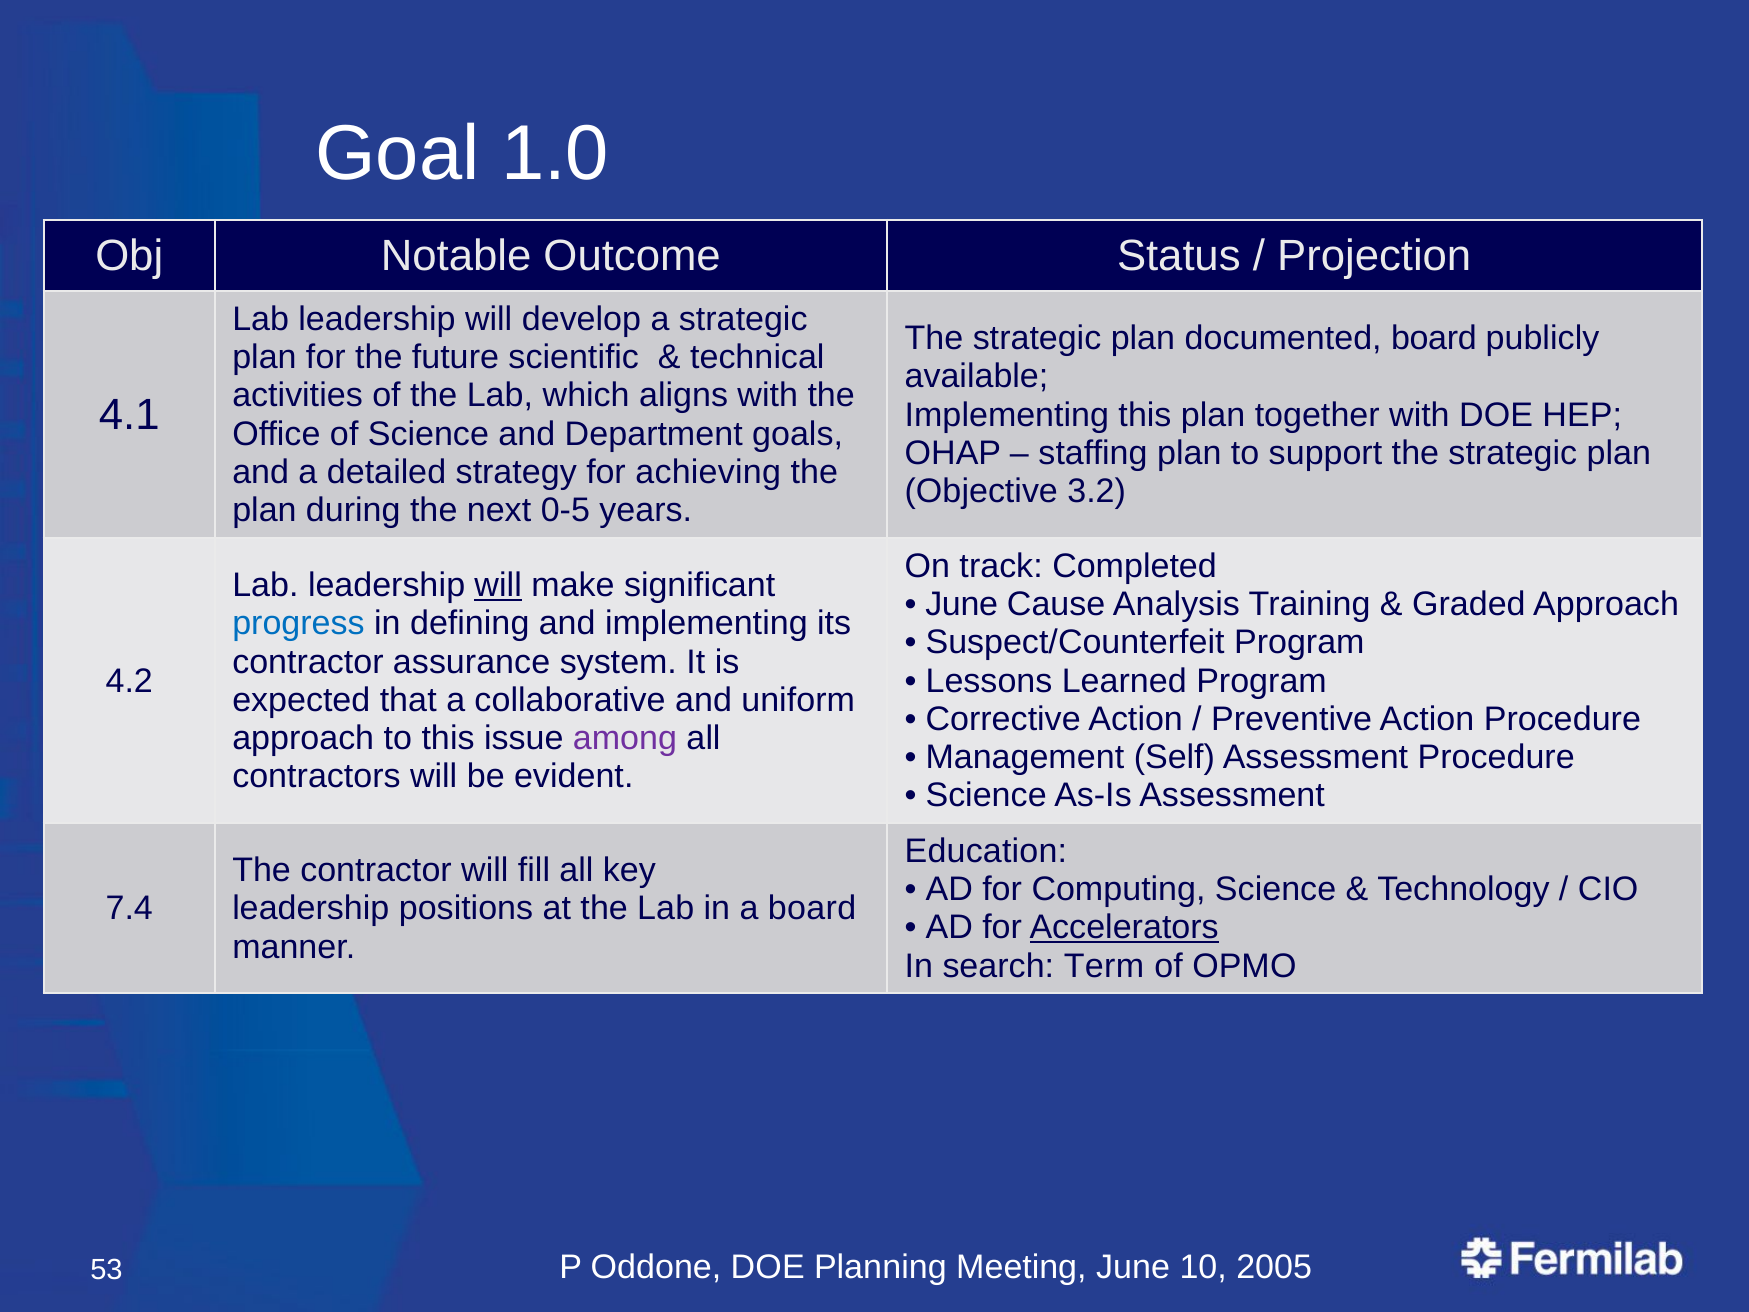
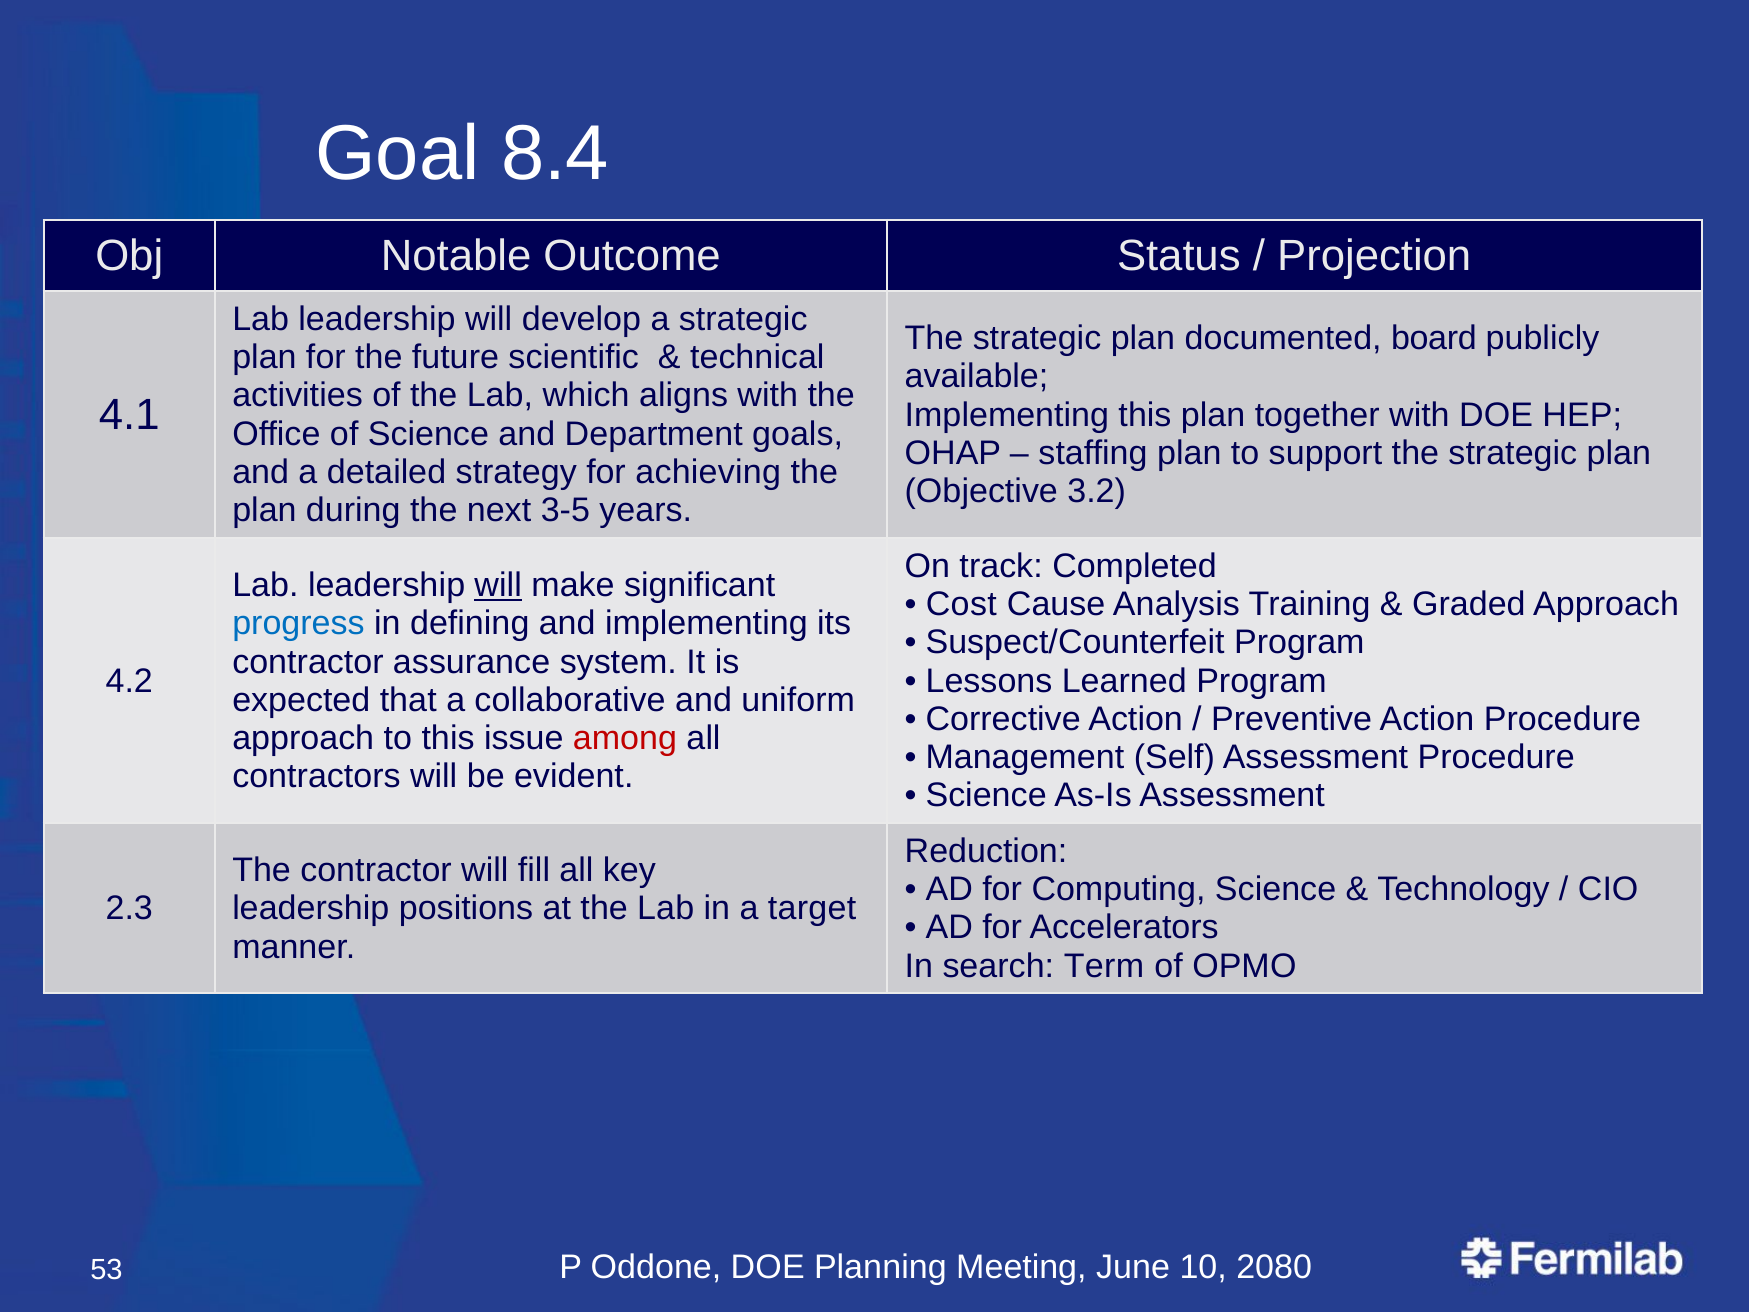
1.0: 1.0 -> 8.4
0-5: 0-5 -> 3-5
June at (962, 604): June -> Cost
among colour: purple -> red
Education: Education -> Reduction
7.4: 7.4 -> 2.3
a board: board -> target
Accelerators underline: present -> none
2005: 2005 -> 2080
